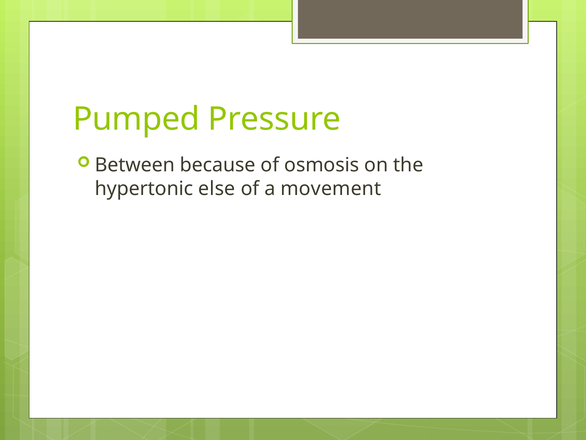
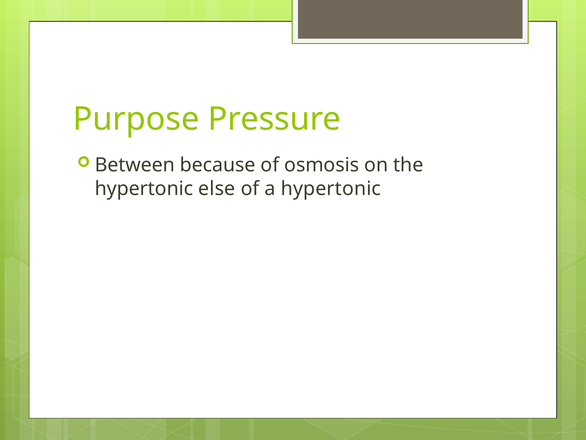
Pumped: Pumped -> Purpose
a movement: movement -> hypertonic
